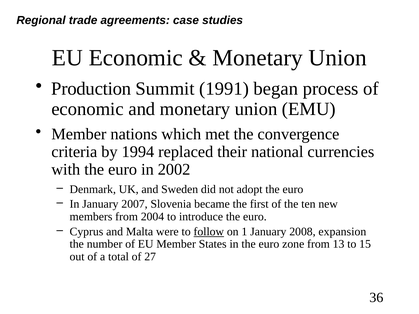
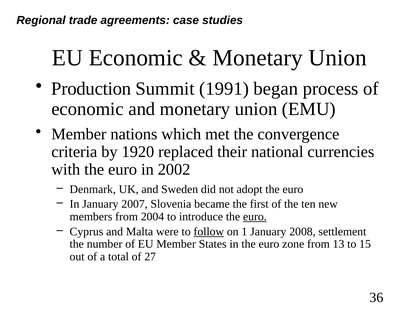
1994: 1994 -> 1920
euro at (255, 217) underline: none -> present
expansion: expansion -> settlement
